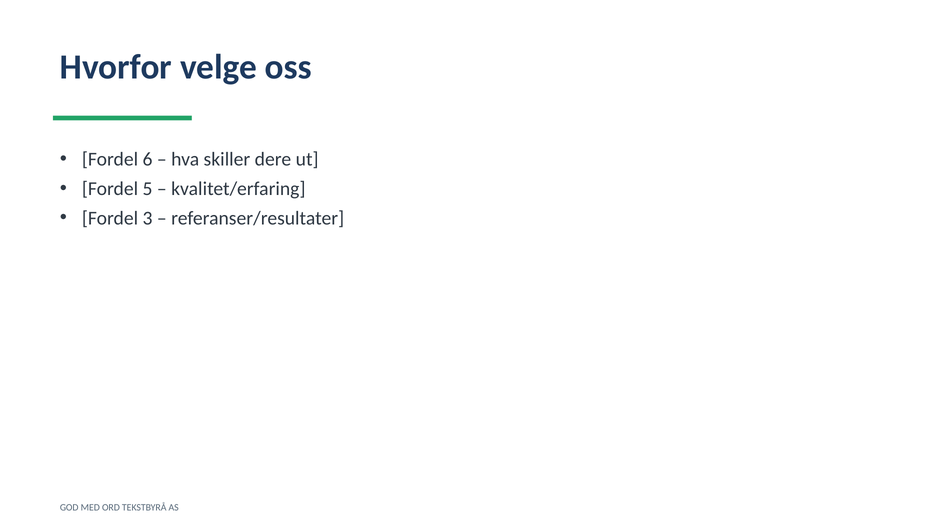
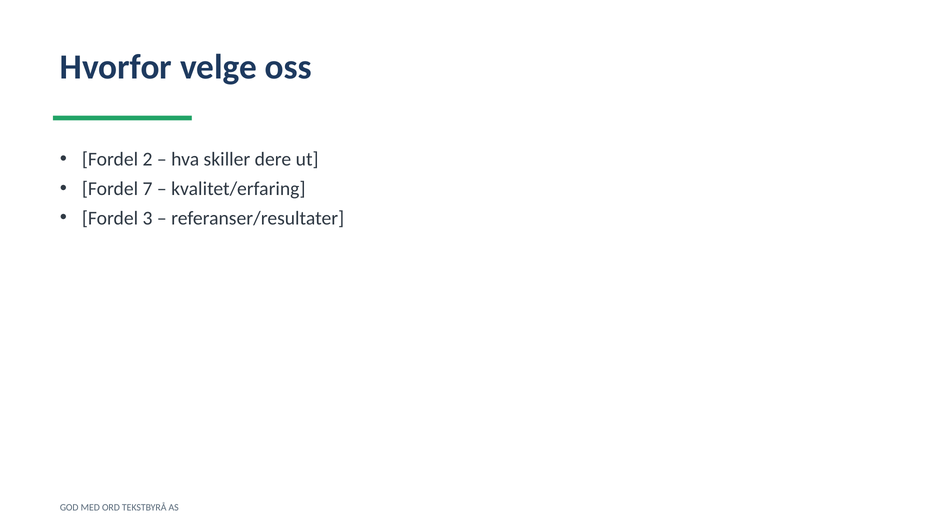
6: 6 -> 2
5: 5 -> 7
